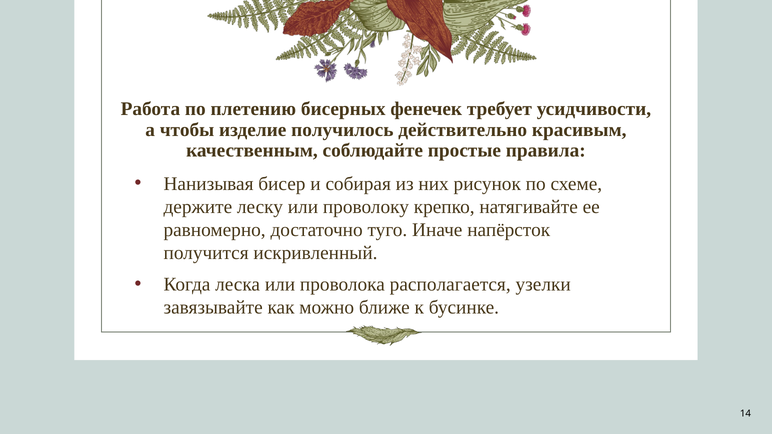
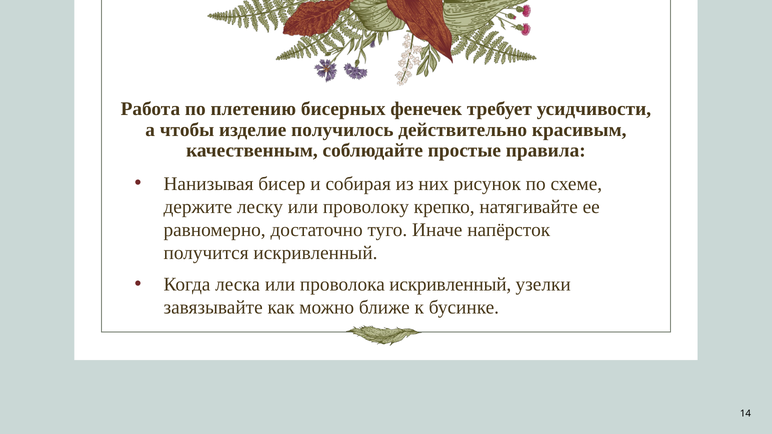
проволока располагается: располагается -> искривленный
